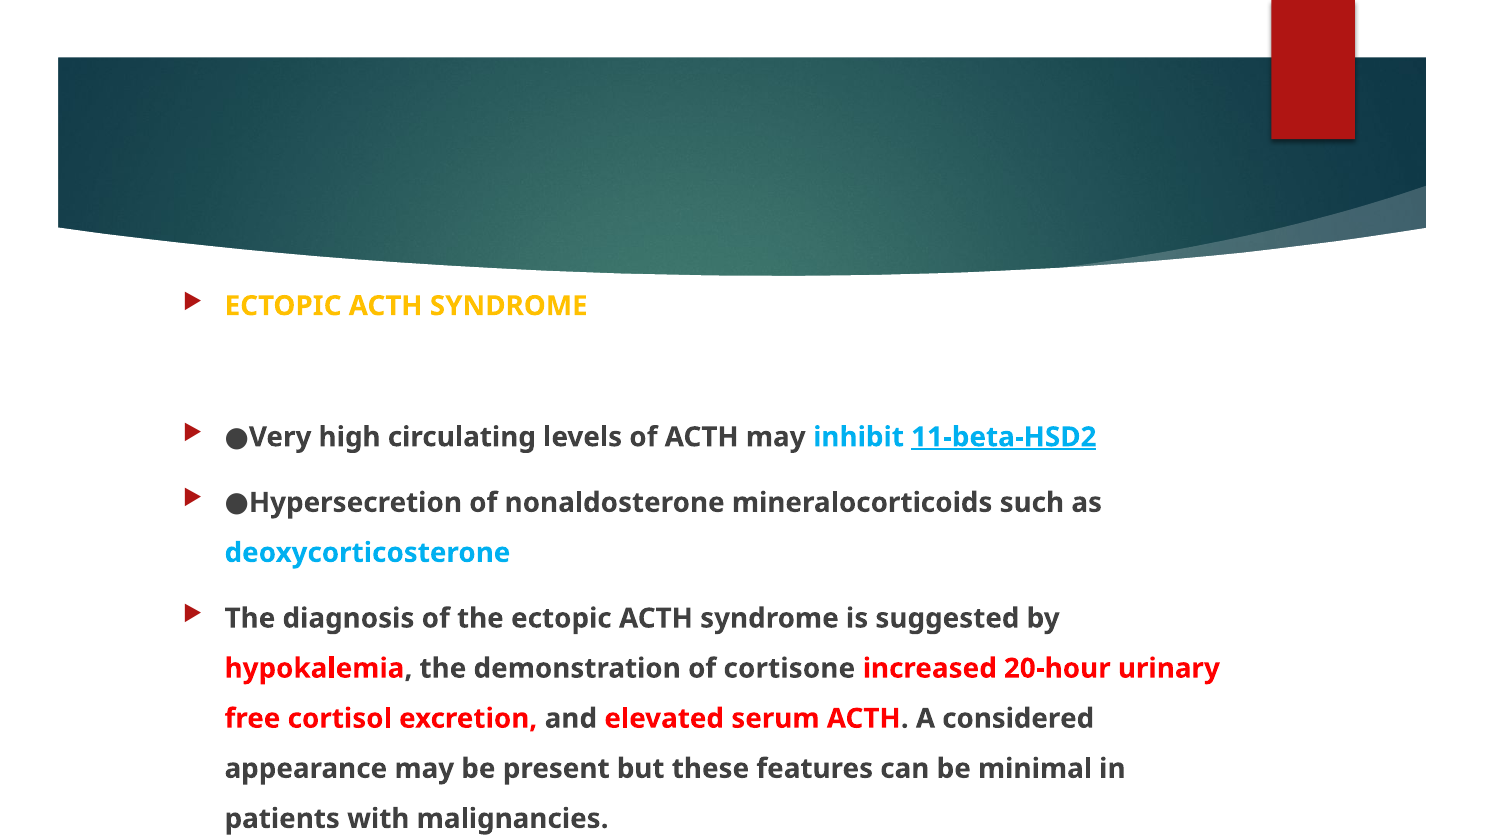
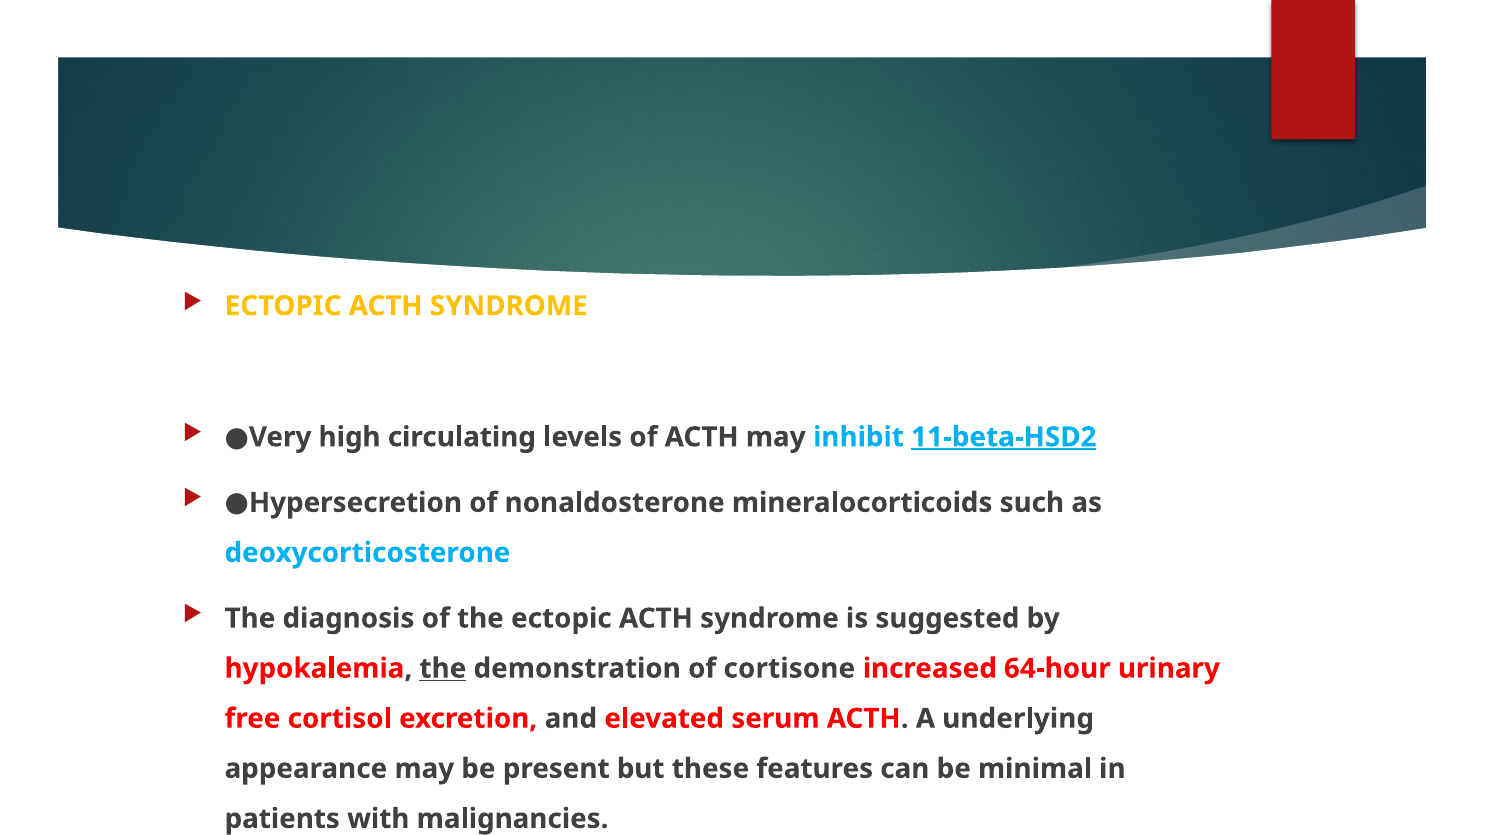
the at (443, 669) underline: none -> present
20-hour: 20-hour -> 64-hour
considered: considered -> underlying
